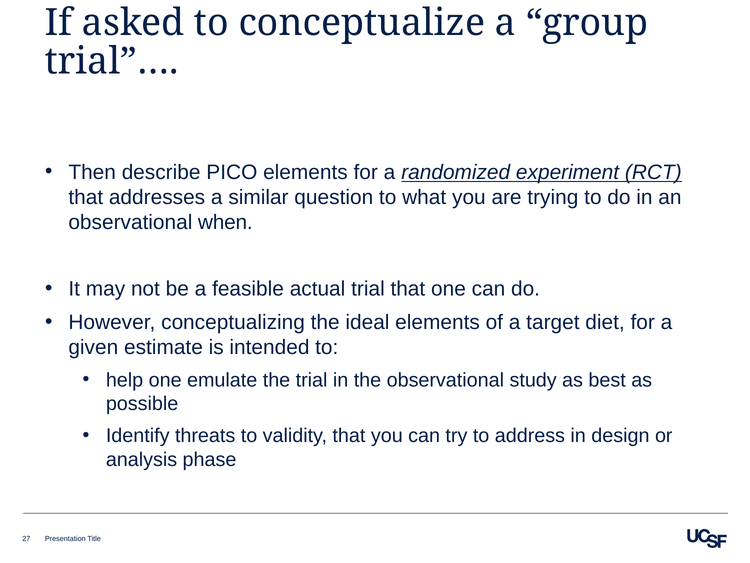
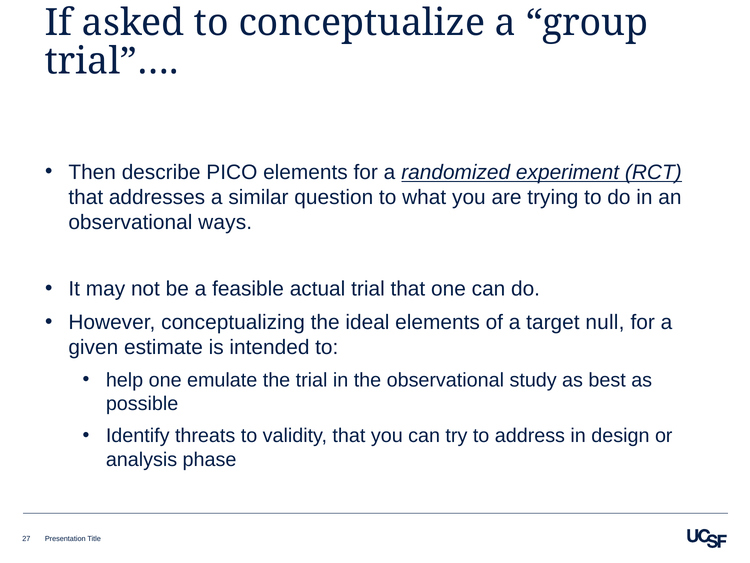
when: when -> ways
diet: diet -> null
